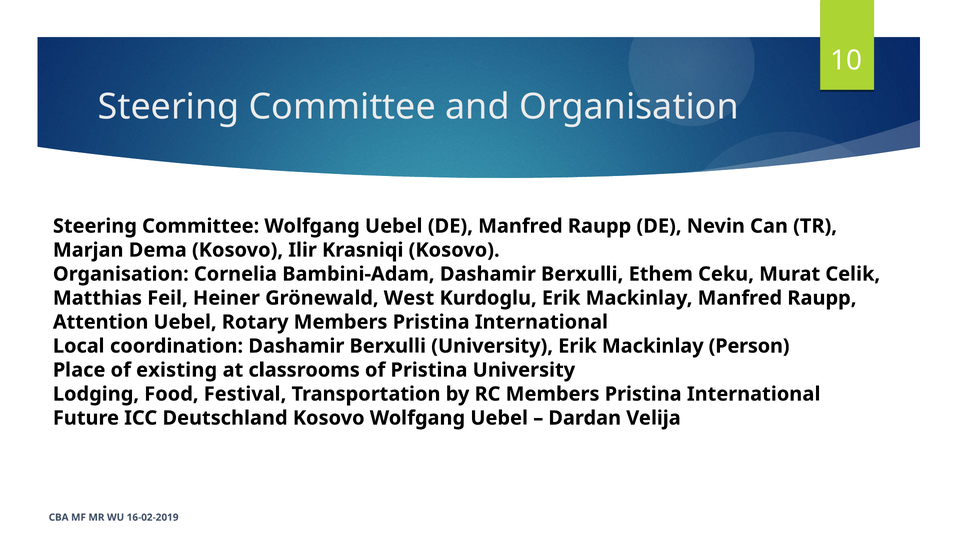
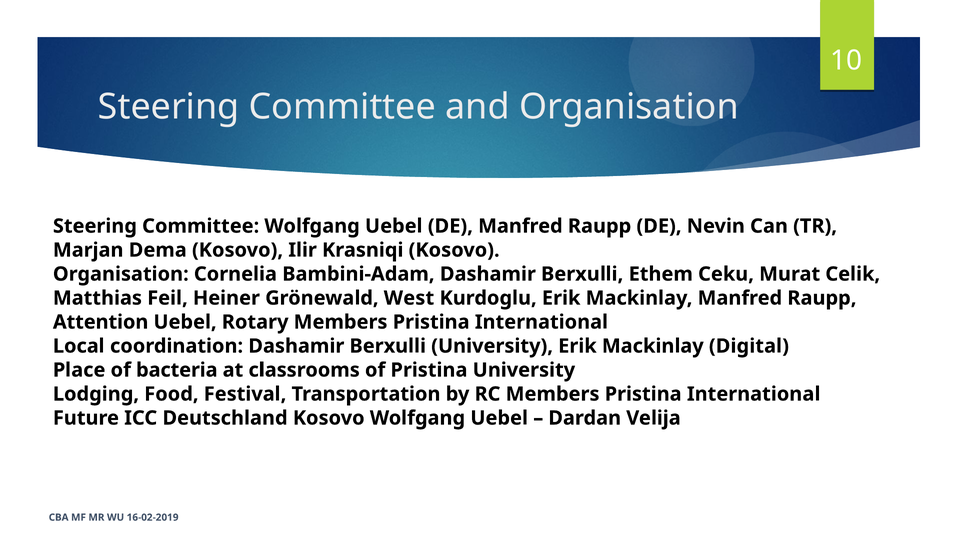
Person: Person -> Digital
existing: existing -> bacteria
